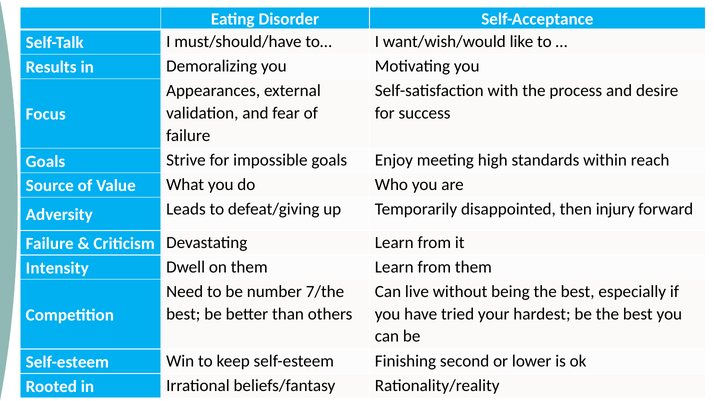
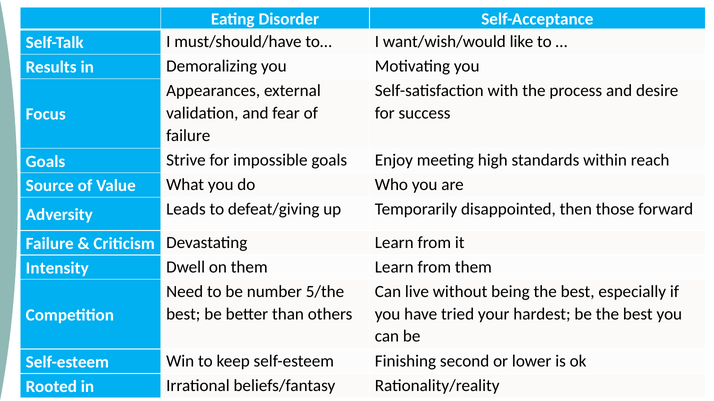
injury: injury -> those
7/the: 7/the -> 5/the
